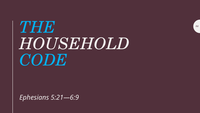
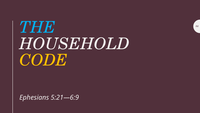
CODE colour: light blue -> yellow
